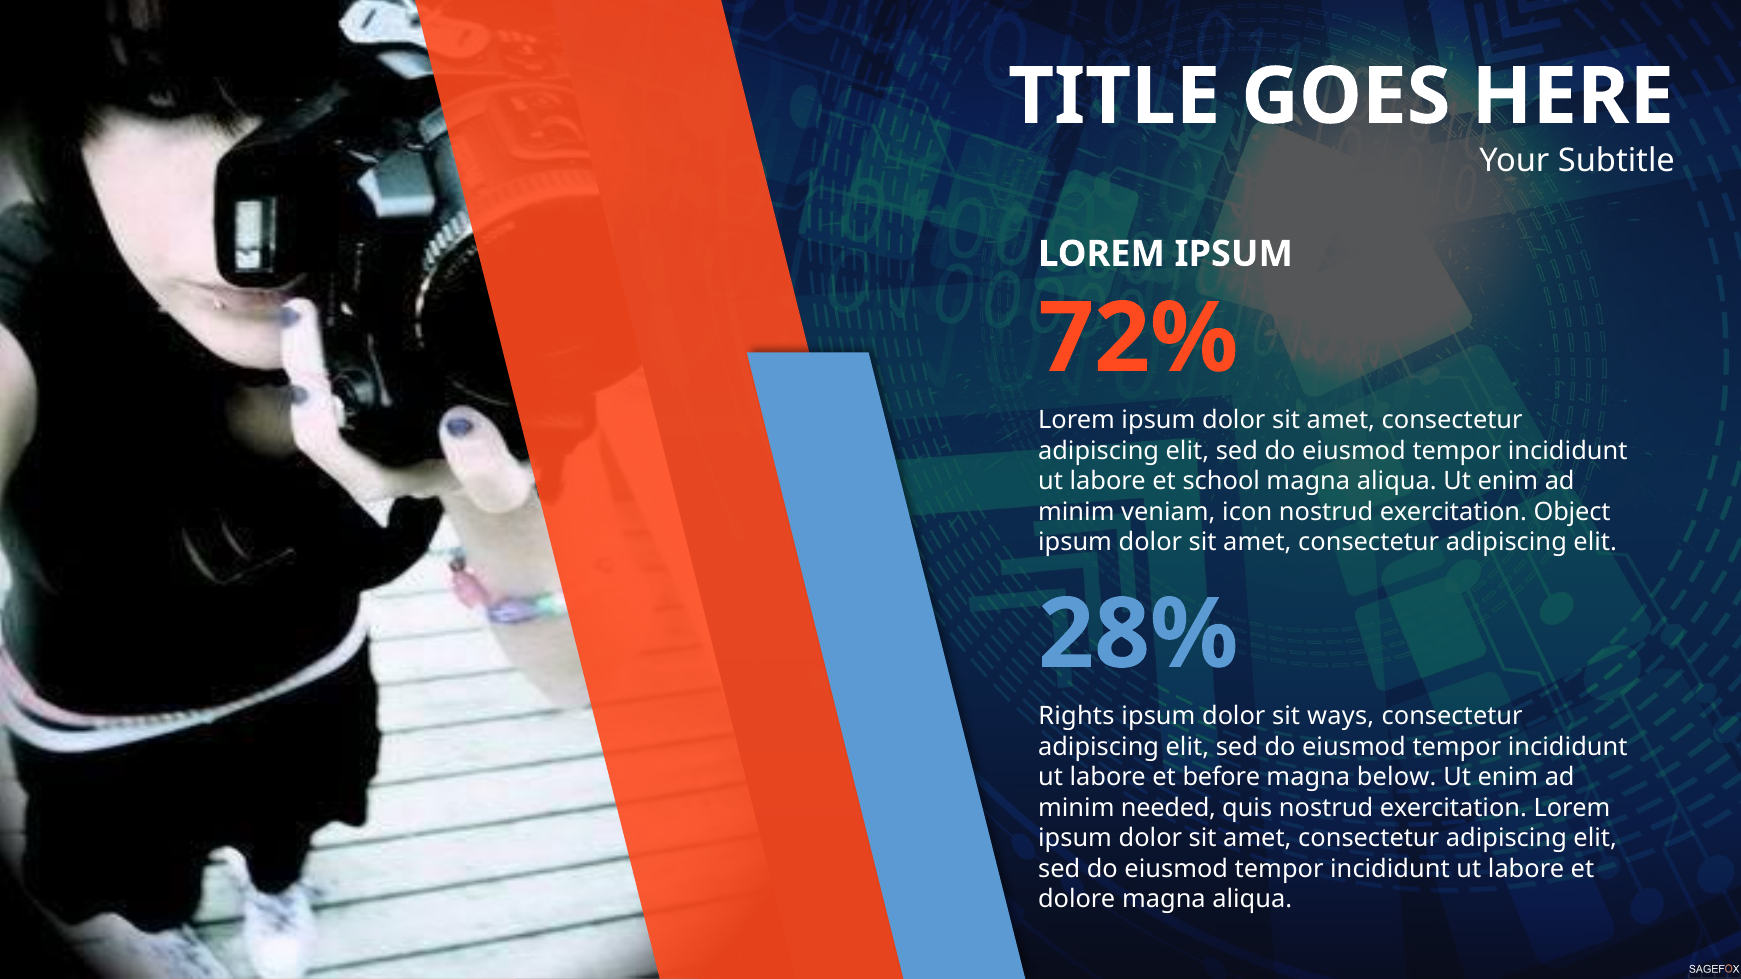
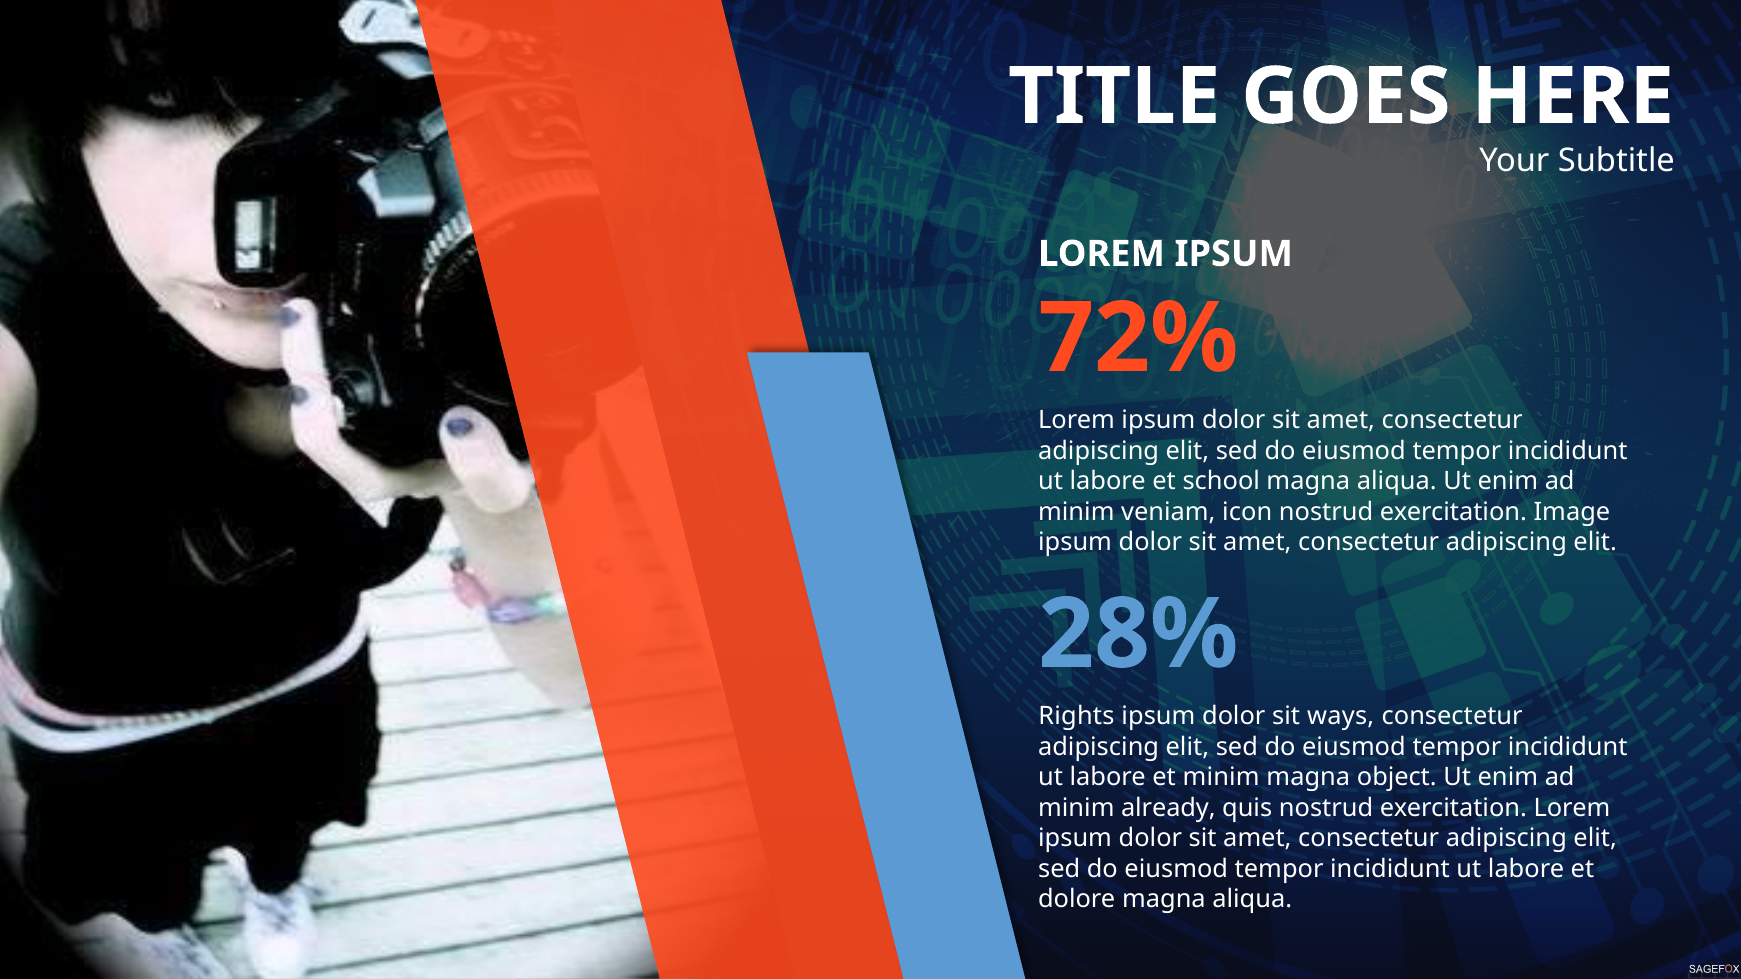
Object: Object -> Image
et before: before -> minim
below: below -> object
needed: needed -> already
